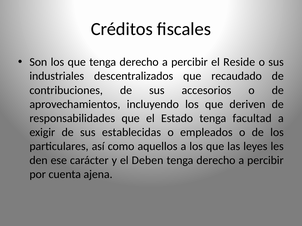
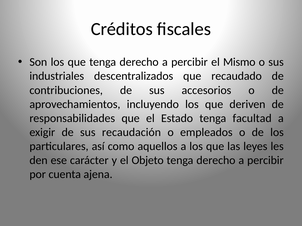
Reside: Reside -> Mismo
establecidas: establecidas -> recaudación
Deben: Deben -> Objeto
